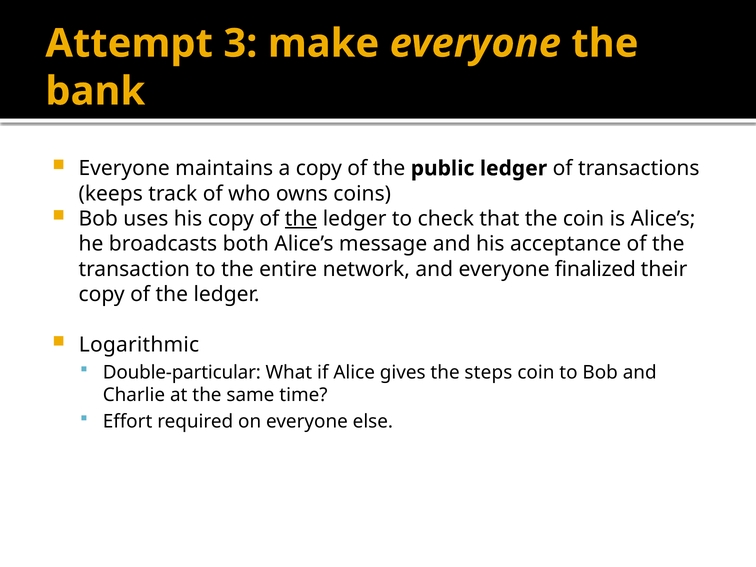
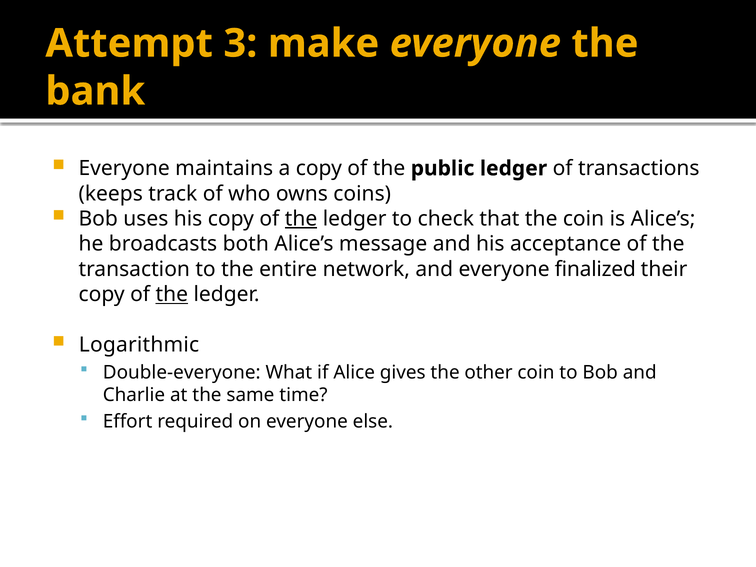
the at (172, 294) underline: none -> present
Double-particular: Double-particular -> Double-everyone
steps: steps -> other
